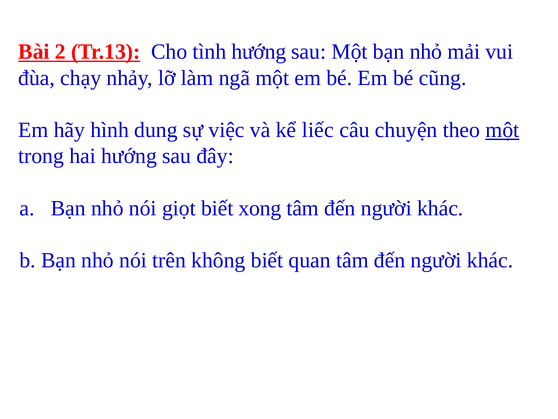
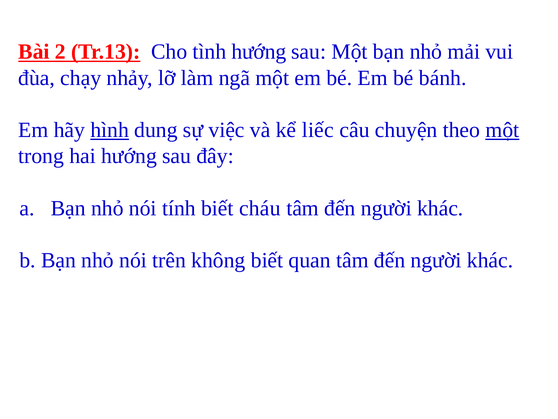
cũng: cũng -> bánh
hình underline: none -> present
giọt: giọt -> tính
xong: xong -> cháu
